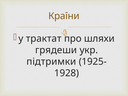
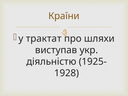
грядеши: грядеши -> виступав
підтримки: підтримки -> діяльністю
